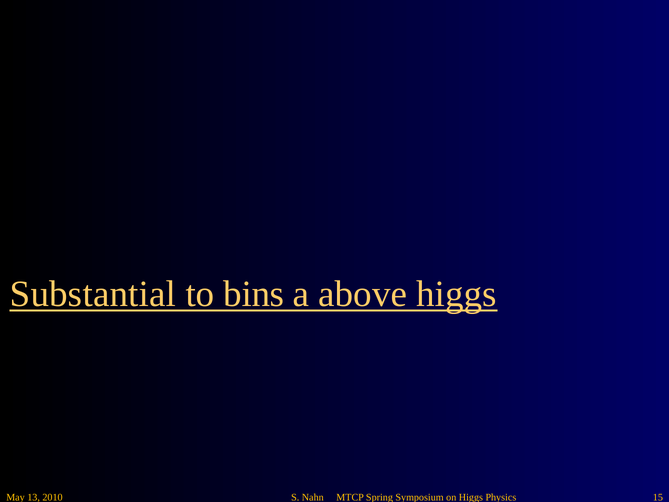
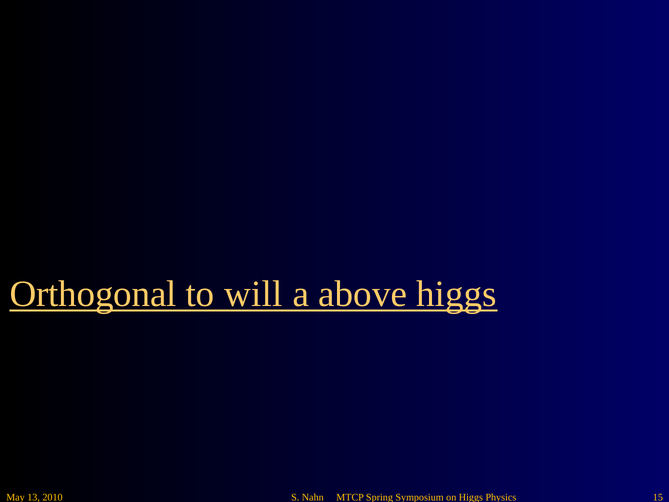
Substantial: Substantial -> Orthogonal
bins: bins -> will
